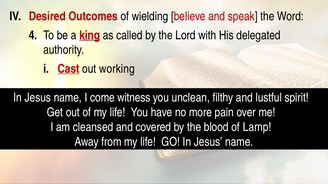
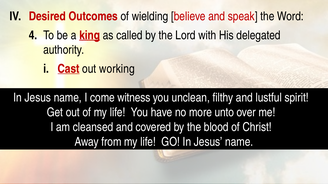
pain: pain -> unto
Lamp: Lamp -> Christ
